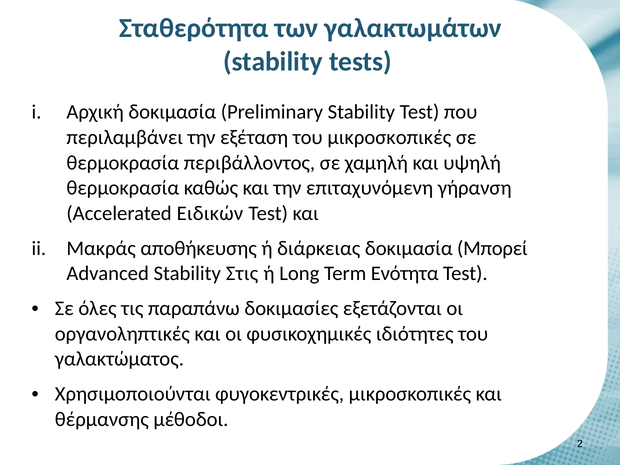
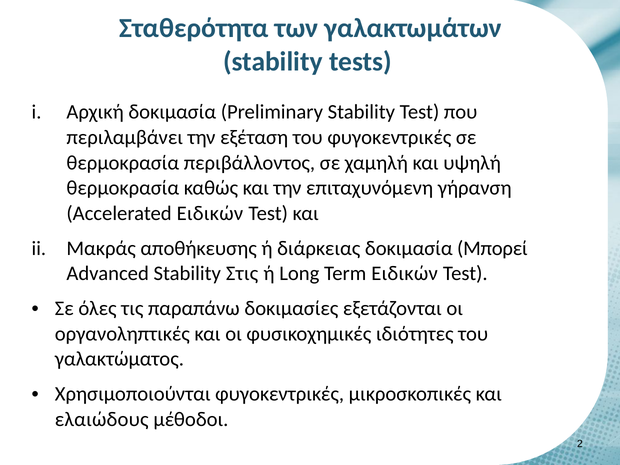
του μικροσκοπικές: μικροσκοπικές -> φυγοκεντρικές
Term Ενότητα: Ενότητα -> Ειδικών
θέρμανσης: θέρμανσης -> ελαιώδους
